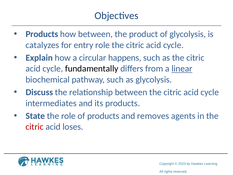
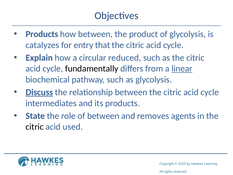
entry role: role -> that
happens: happens -> reduced
Discuss underline: none -> present
of products: products -> between
citric at (35, 127) colour: red -> black
loses: loses -> used
